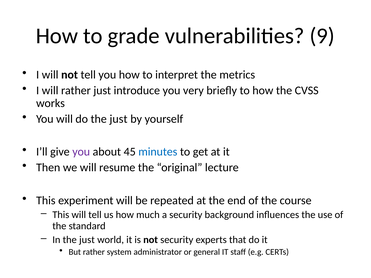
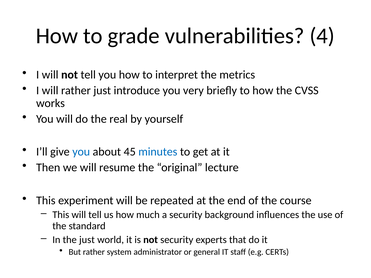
9: 9 -> 4
do the just: just -> real
you at (81, 152) colour: purple -> blue
